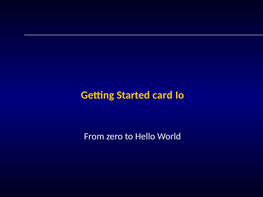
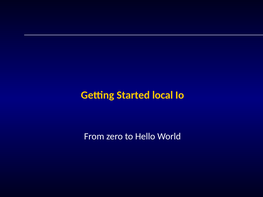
card: card -> local
